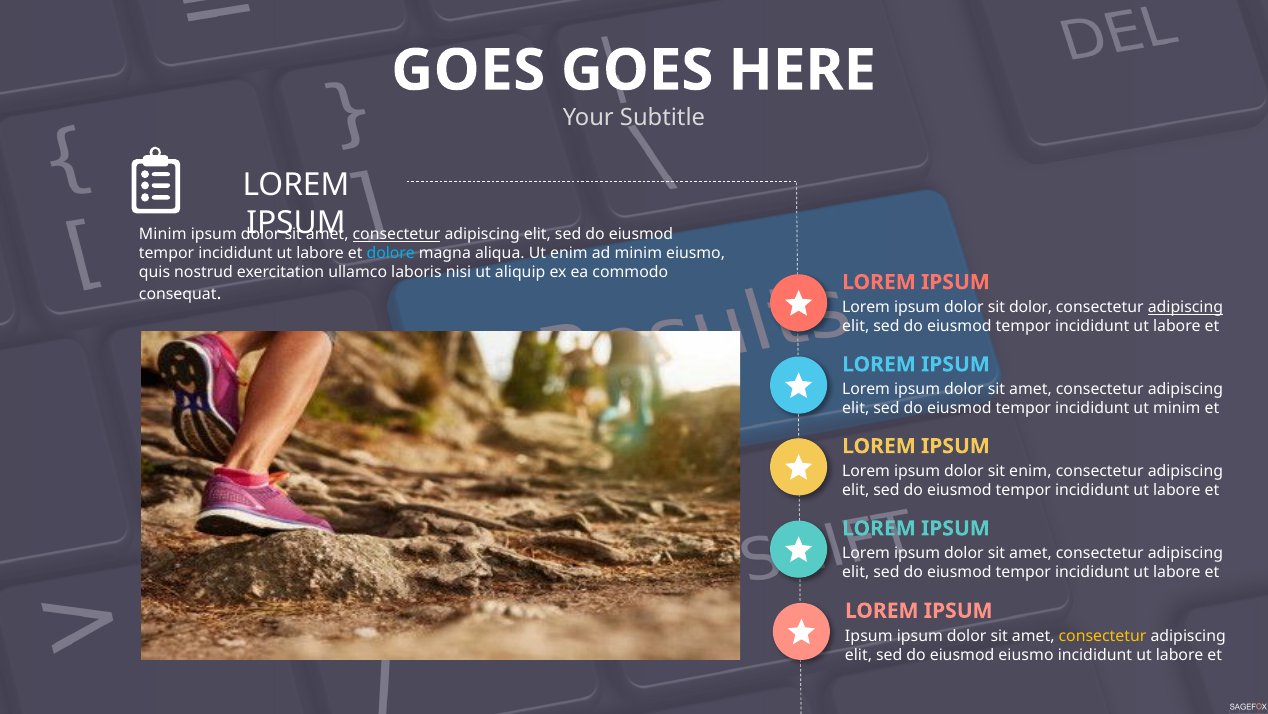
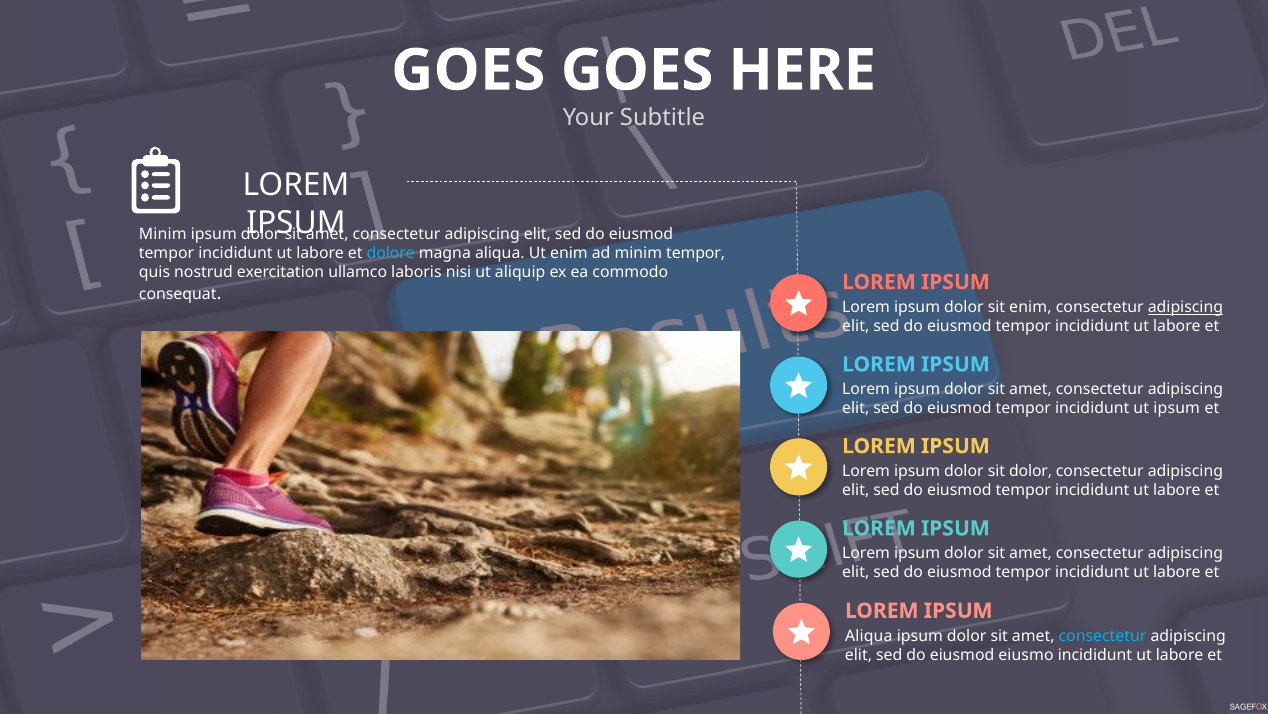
consectetur at (396, 234) underline: present -> none
minim eiusmo: eiusmo -> tempor
sit dolor: dolor -> enim
ut minim: minim -> ipsum
sit enim: enim -> dolor
Ipsum at (869, 635): Ipsum -> Aliqua
consectetur at (1103, 635) colour: yellow -> light blue
